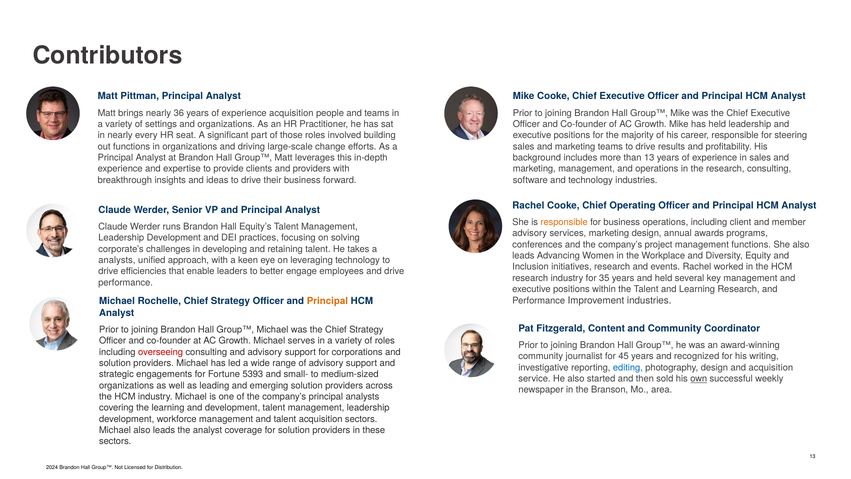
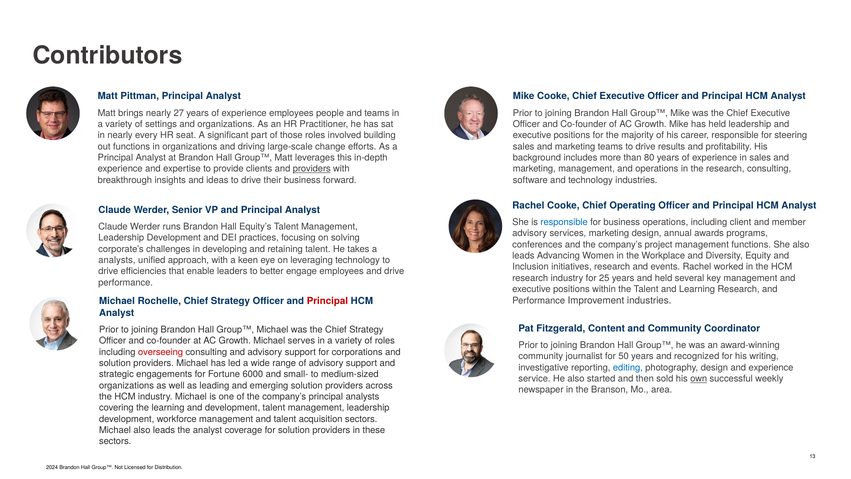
36: 36 -> 27
experience acquisition: acquisition -> employees
than 13: 13 -> 80
providers at (312, 169) underline: none -> present
responsible at (564, 222) colour: orange -> blue
35: 35 -> 25
Principal at (327, 301) colour: orange -> red
45: 45 -> 50
and acquisition: acquisition -> experience
5393: 5393 -> 6000
